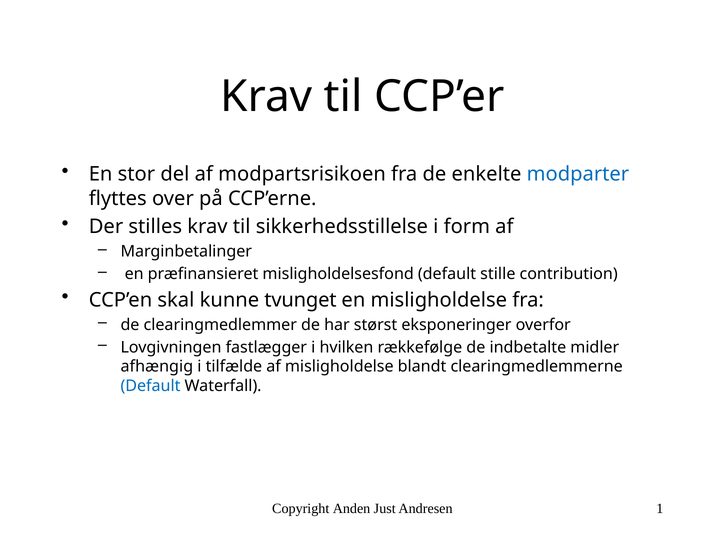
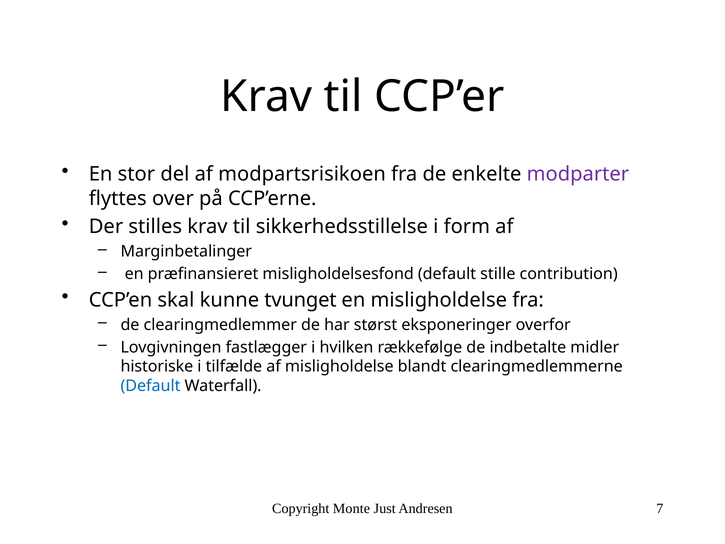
modparter colour: blue -> purple
afhængig: afhængig -> historiske
Anden: Anden -> Monte
1: 1 -> 7
